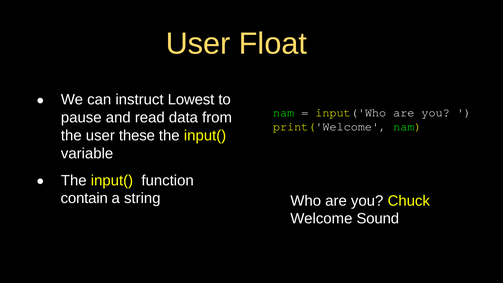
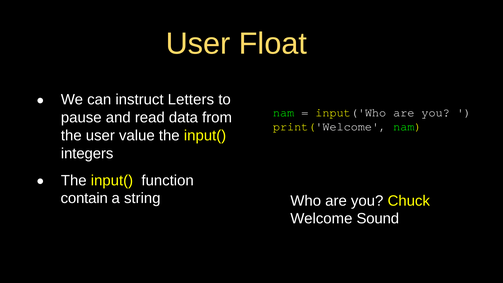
Lowest: Lowest -> Letters
these: these -> value
variable: variable -> integers
